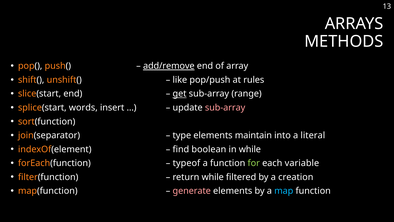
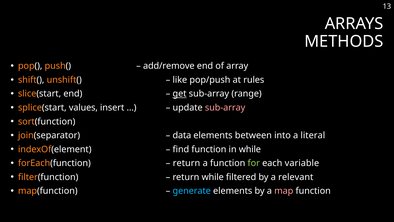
add/remove underline: present -> none
words: words -> values
type: type -> data
maintain: maintain -> between
find boolean: boolean -> function
typeof at (186, 163): typeof -> return
creation: creation -> relevant
generate colour: pink -> light blue
map colour: light blue -> pink
